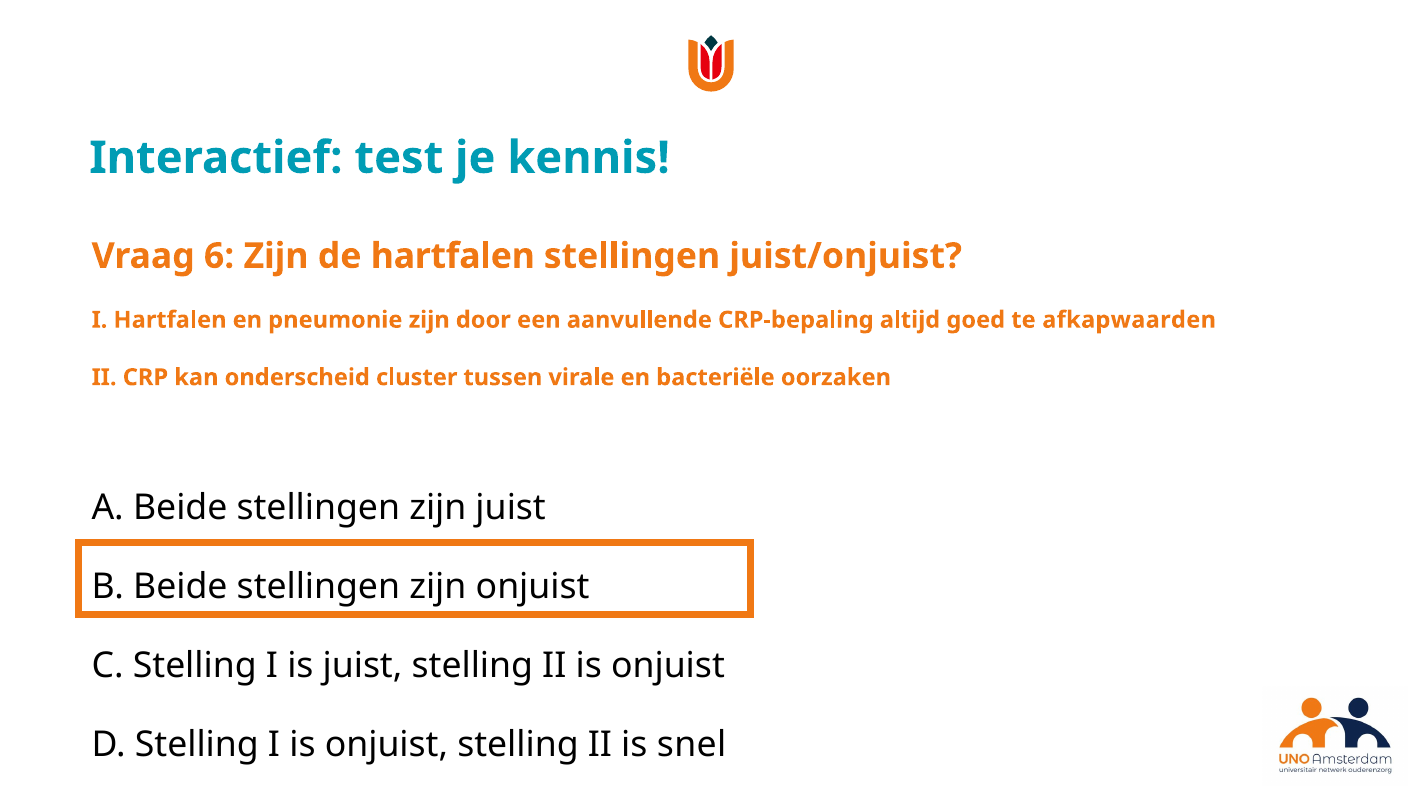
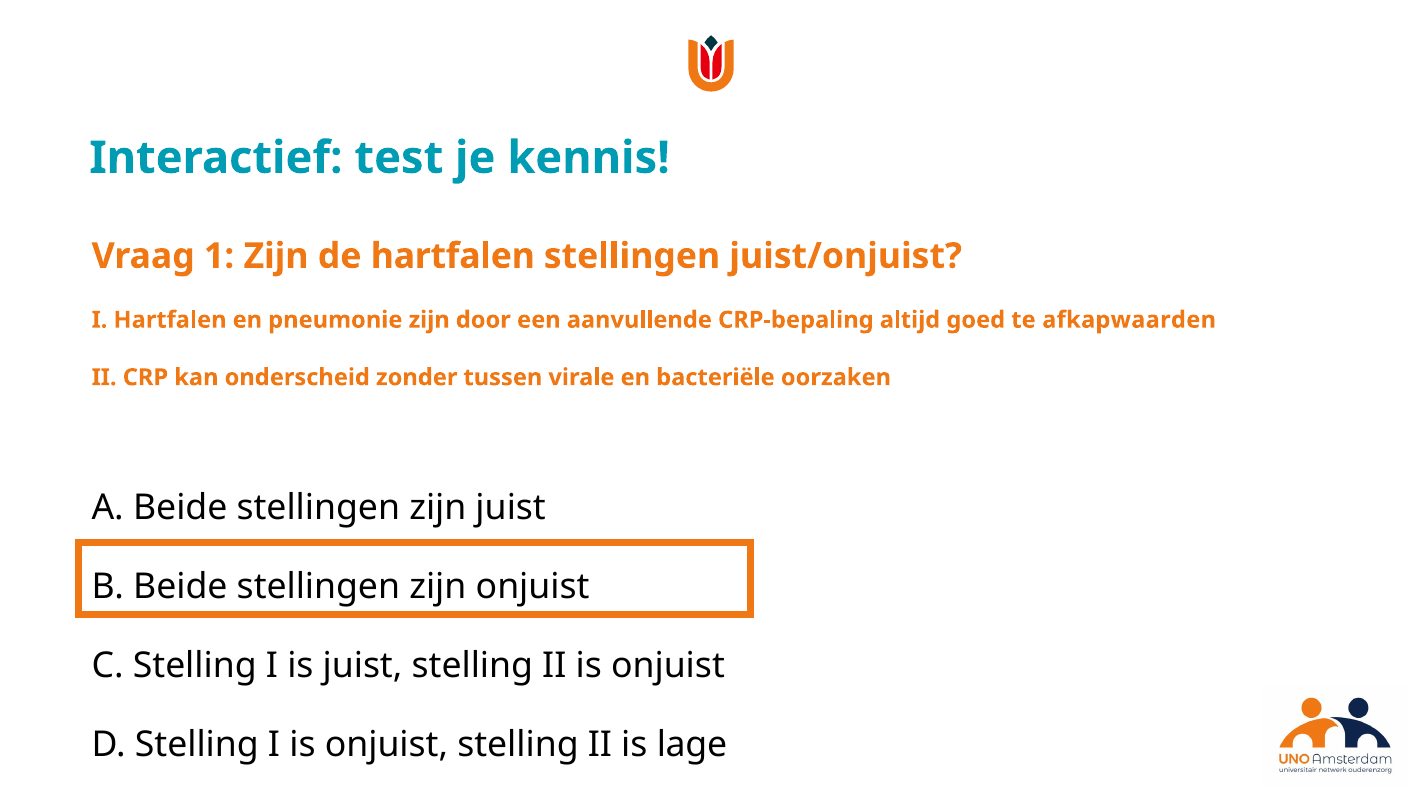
6: 6 -> 1
cluster: cluster -> zonder
snel: snel -> lage
